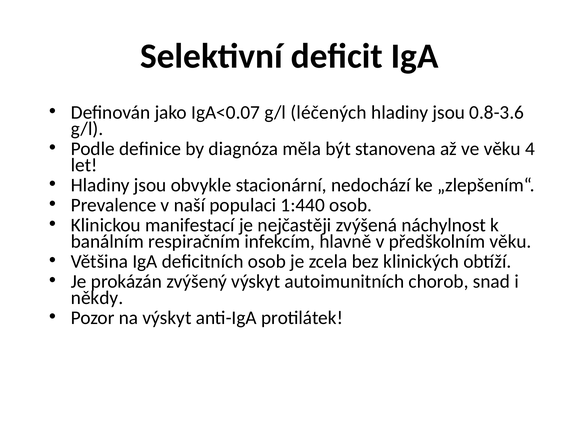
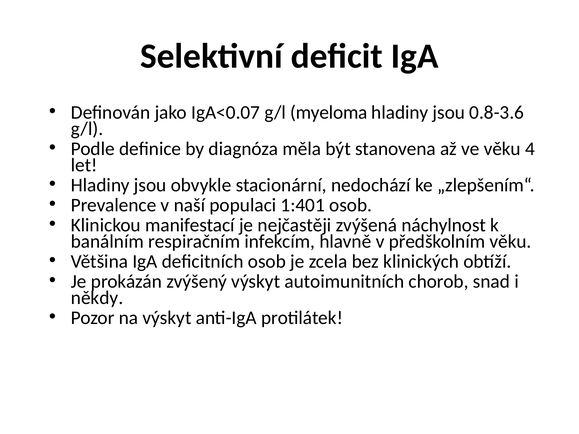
léčených: léčených -> myeloma
1:440: 1:440 -> 1:401
